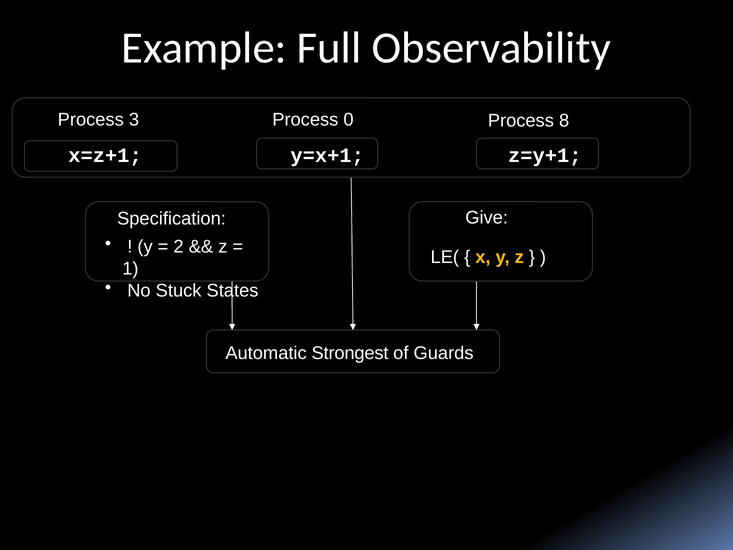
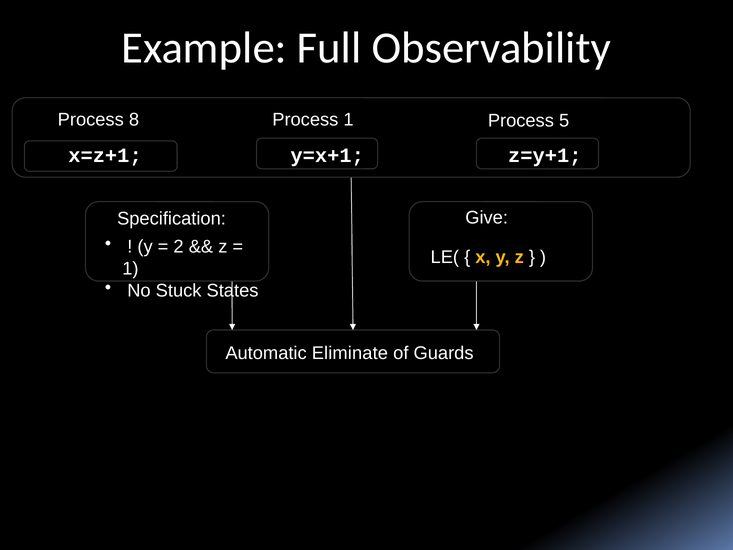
3: 3 -> 8
Process 0: 0 -> 1
8: 8 -> 5
Strongest: Strongest -> Eliminate
